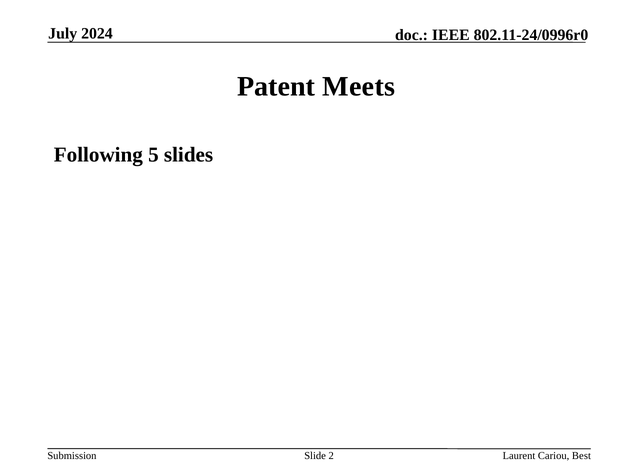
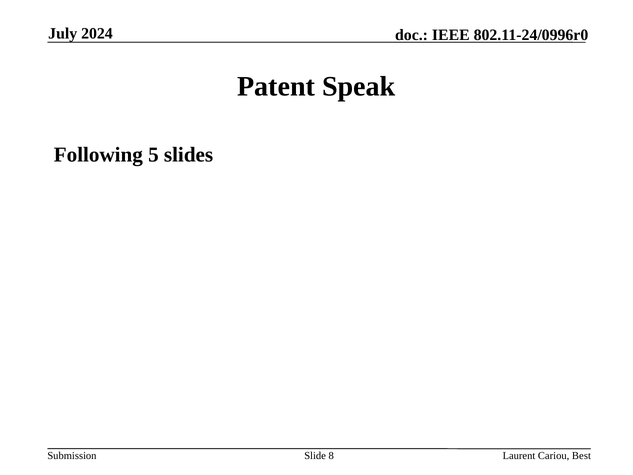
Meets: Meets -> Speak
2: 2 -> 8
